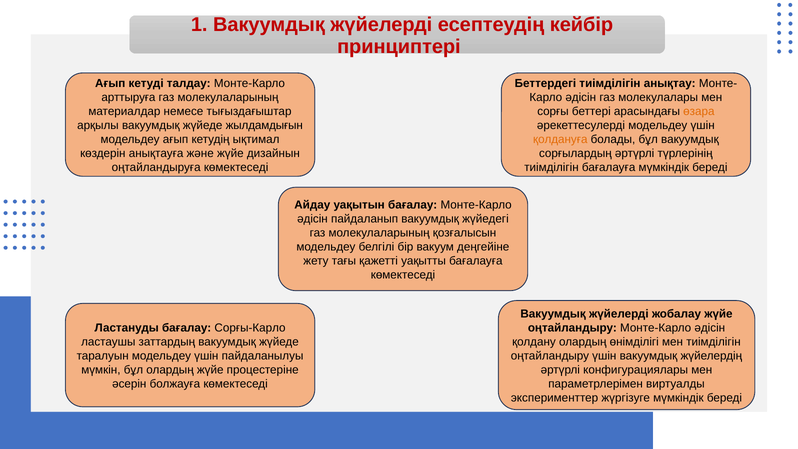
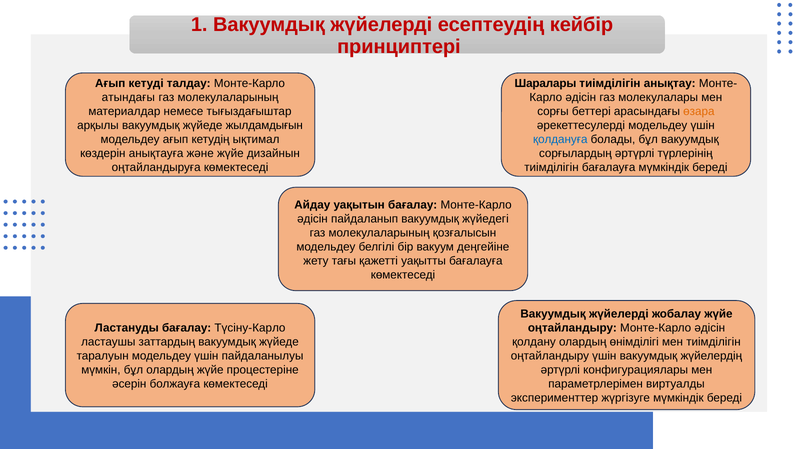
Беттердегі: Беттердегі -> Шаралары
арттыруға: арттыруға -> атындағы
қолдануға colour: orange -> blue
Сорғы-Карло: Сорғы-Карло -> Түсіну-Карло
